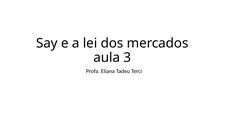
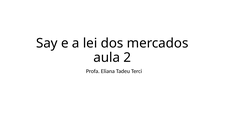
3: 3 -> 2
